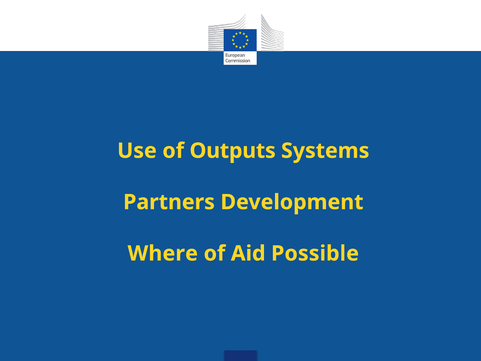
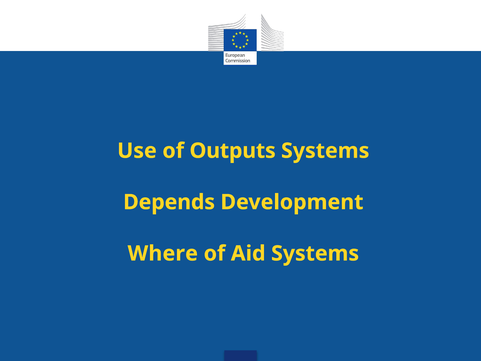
Partners: Partners -> Depends
Aid Possible: Possible -> Systems
